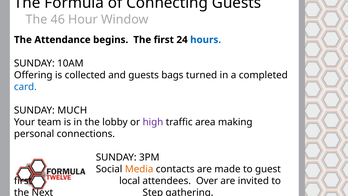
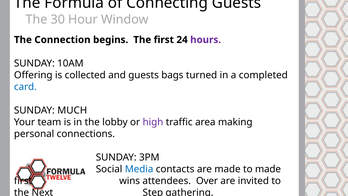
46: 46 -> 30
Attendance: Attendance -> Connection
hours colour: blue -> purple
Media colour: orange -> blue
to guest: guest -> made
local: local -> wins
